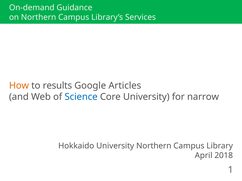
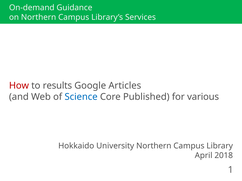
How colour: orange -> red
Core University: University -> Published
narrow: narrow -> various
